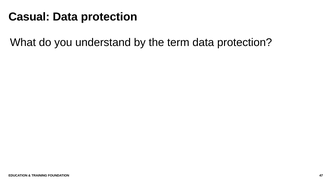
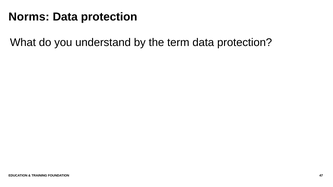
Casual: Casual -> Norms
